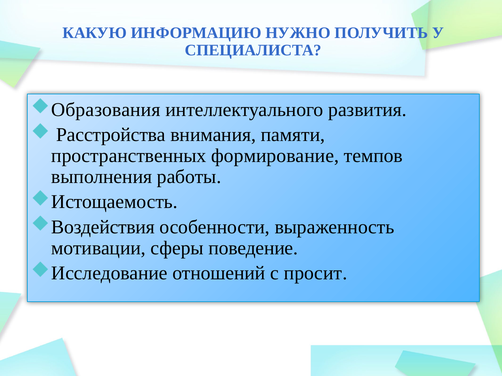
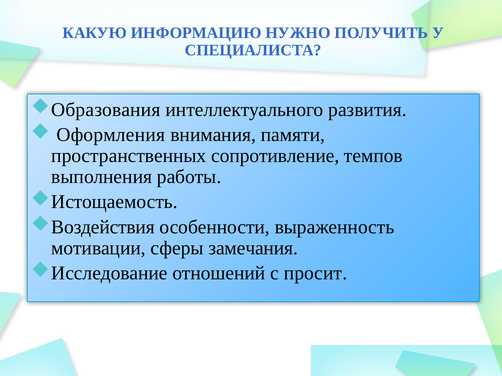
Расстройства: Расстройства -> Оформления
формирование: формирование -> сопротивление
поведение: поведение -> замечания
